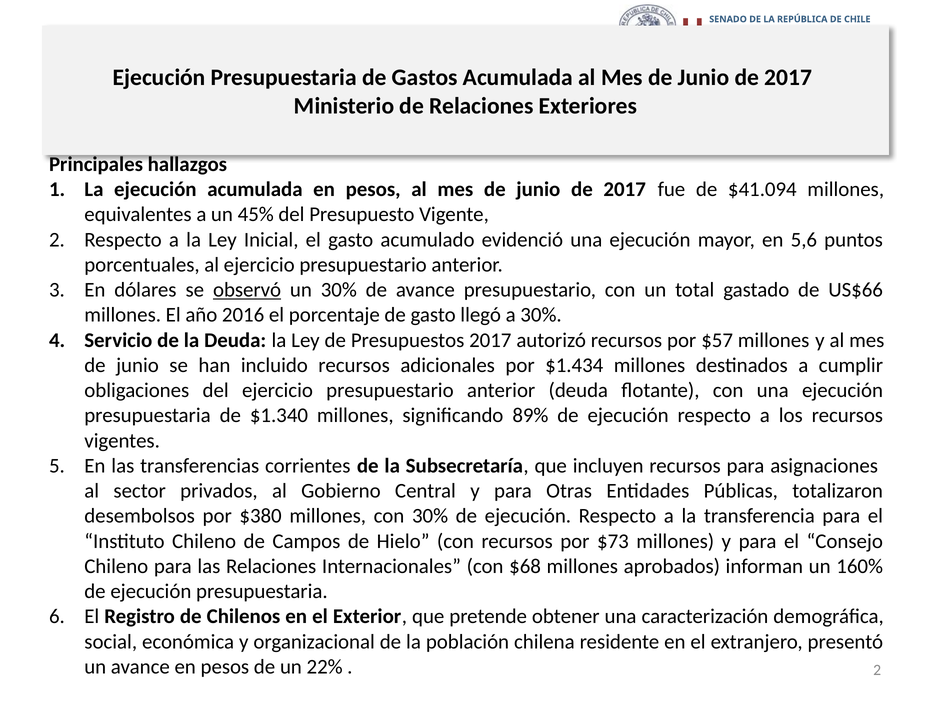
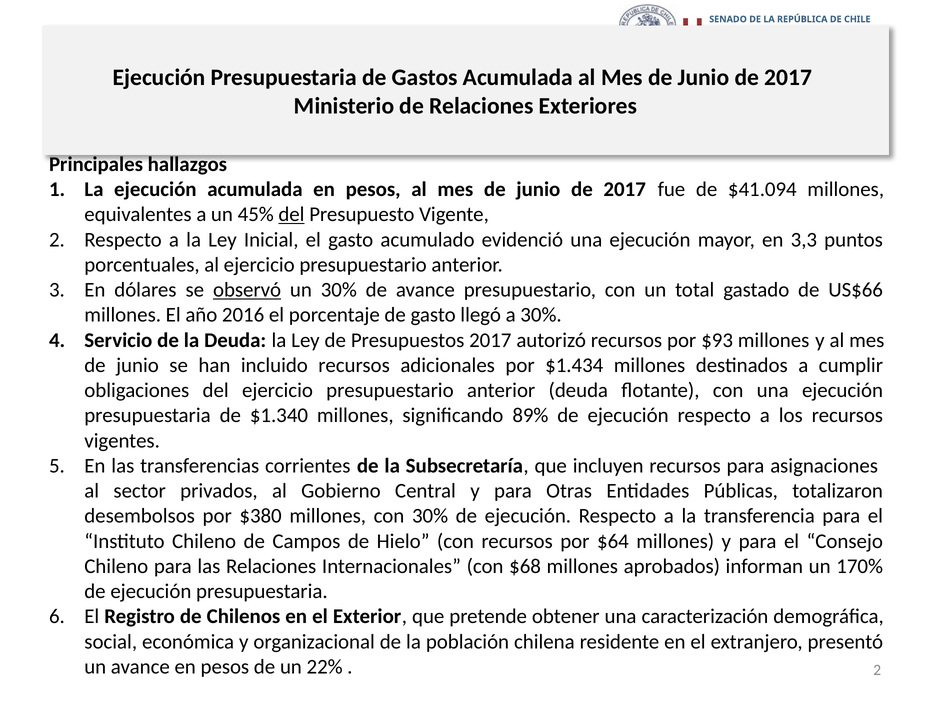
del at (291, 214) underline: none -> present
5,6: 5,6 -> 3,3
$57: $57 -> $93
$73: $73 -> $64
160%: 160% -> 170%
